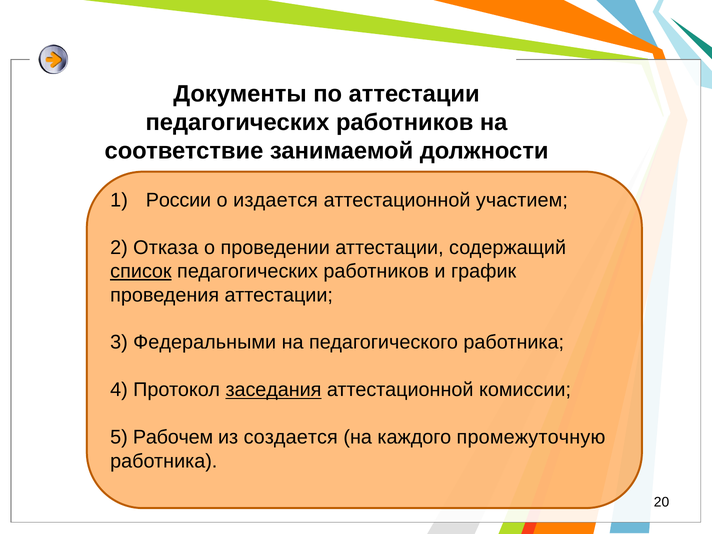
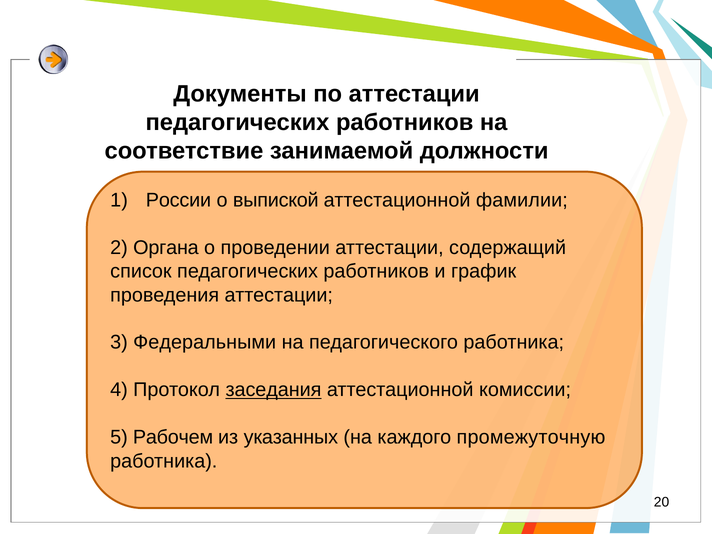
издается: издается -> выпиской
участием: участием -> фамилии
Отказа: Отказа -> Органа
список underline: present -> none
создается: создается -> указанных
